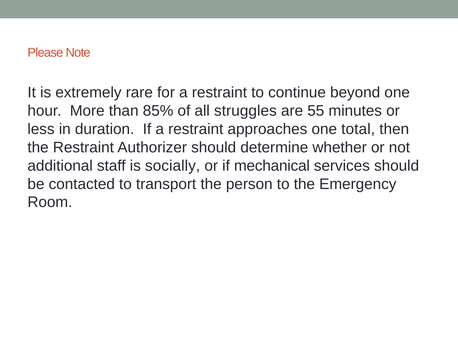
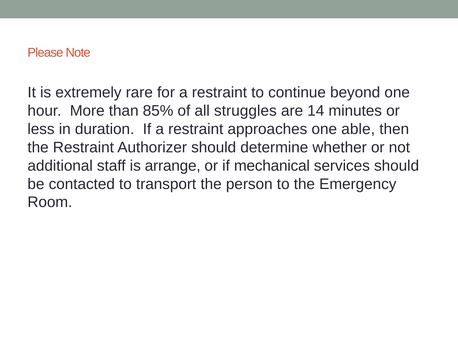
55: 55 -> 14
total: total -> able
socially: socially -> arrange
